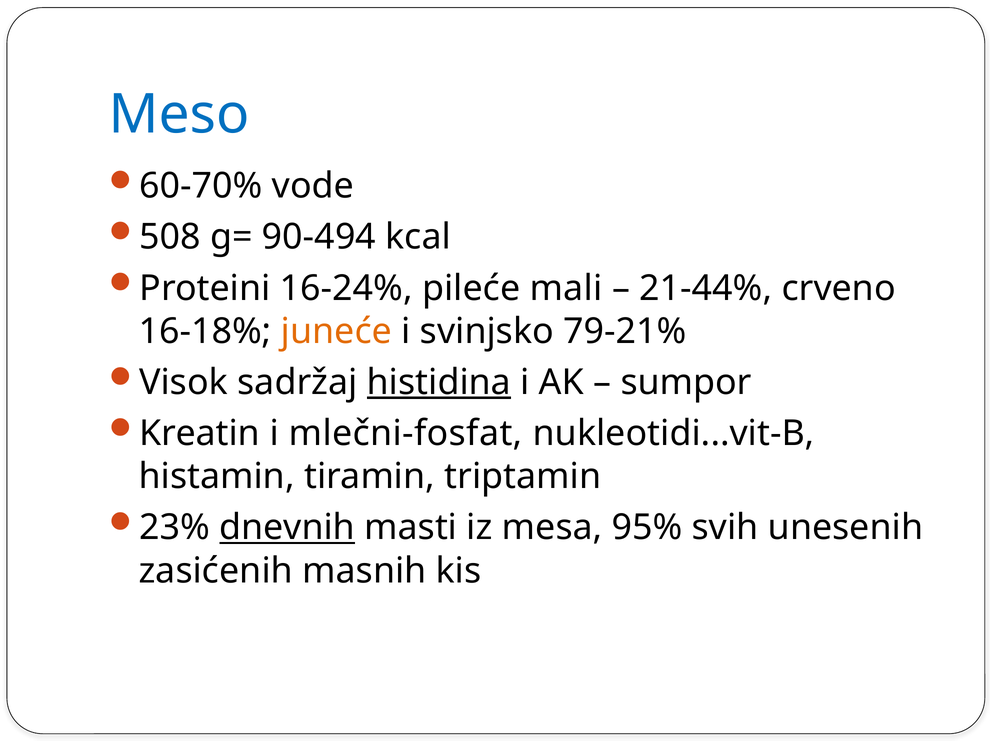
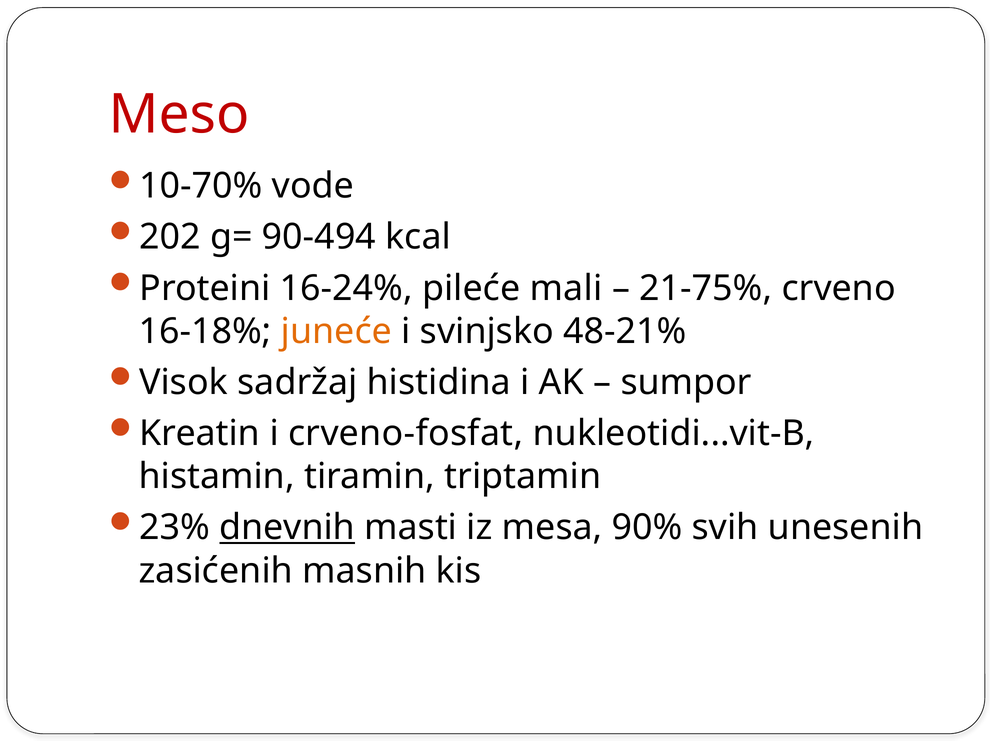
Meso colour: blue -> red
60-70%: 60-70% -> 10-70%
508: 508 -> 202
21-44%: 21-44% -> 21-75%
79-21%: 79-21% -> 48-21%
histidina underline: present -> none
mlečni-fosfat: mlečni-fosfat -> crveno-fosfat
95%: 95% -> 90%
